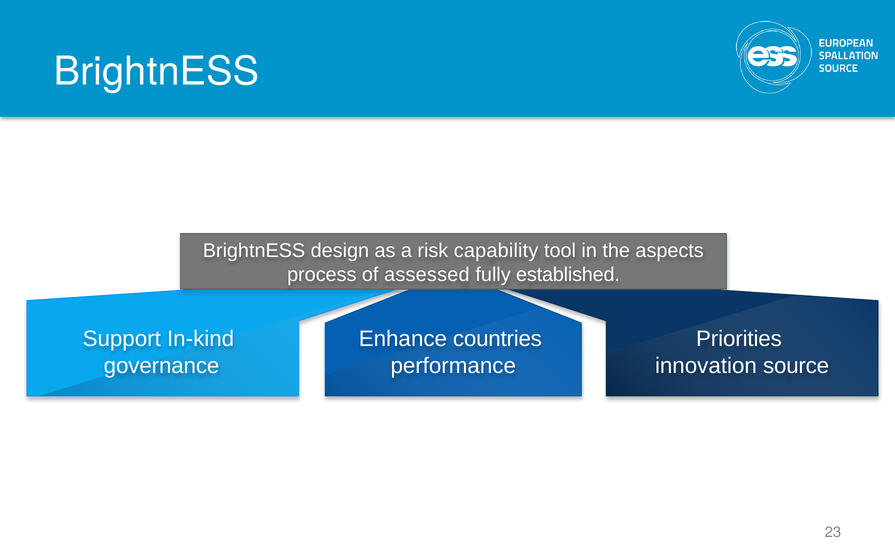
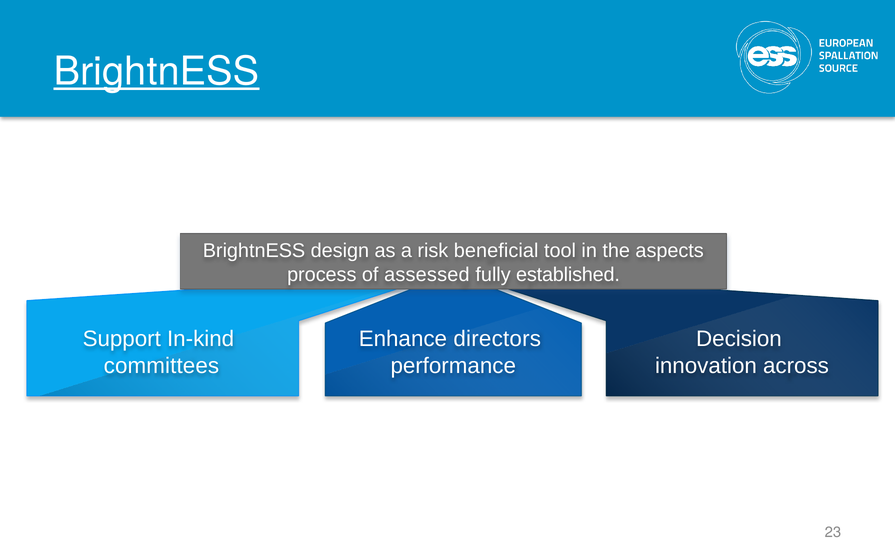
BrightnESS at (157, 72) underline: none -> present
capability: capability -> beneficial
countries: countries -> directors
Priorities: Priorities -> Decision
governance: governance -> committees
source: source -> across
